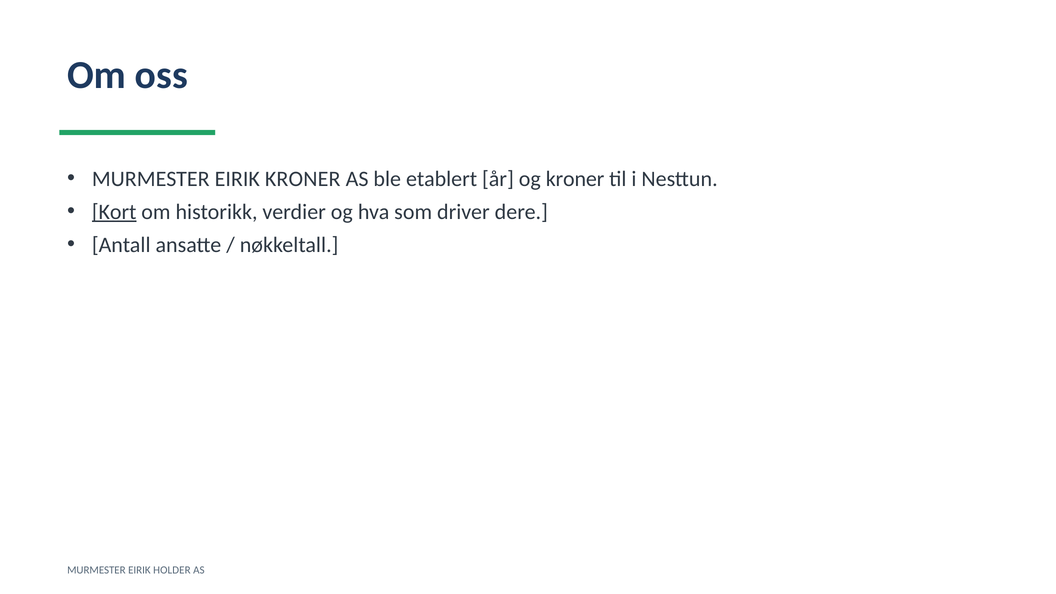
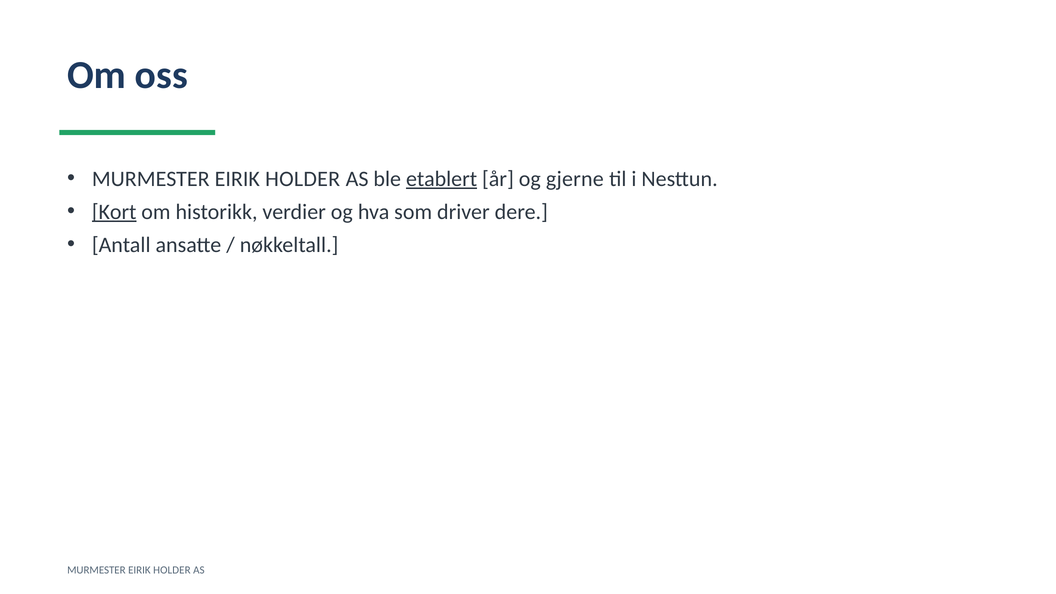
KRONER at (303, 179): KRONER -> HOLDER
etablert underline: none -> present
og kroner: kroner -> gjerne
